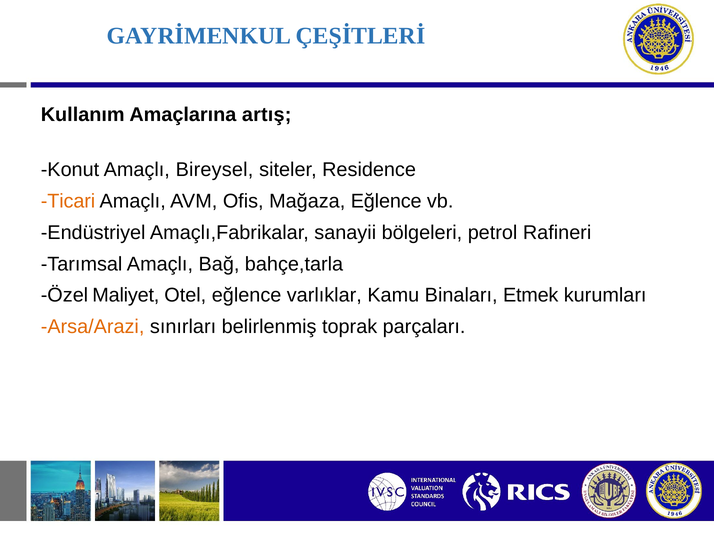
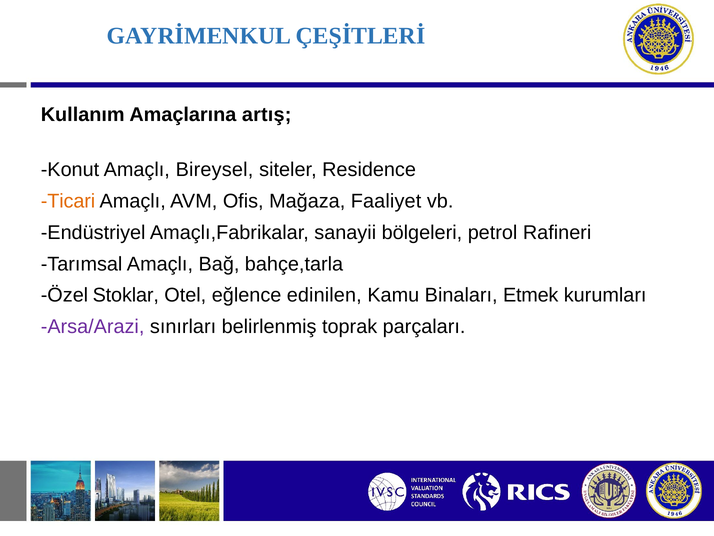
Mağaza Eğlence: Eğlence -> Faaliyet
Maliyet: Maliyet -> Stoklar
varlıklar: varlıklar -> edinilen
Arsa/Arazi colour: orange -> purple
